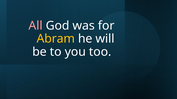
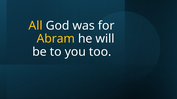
All colour: pink -> yellow
